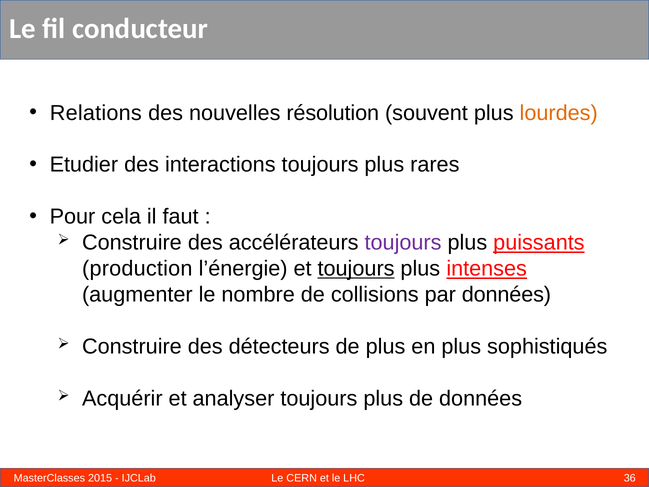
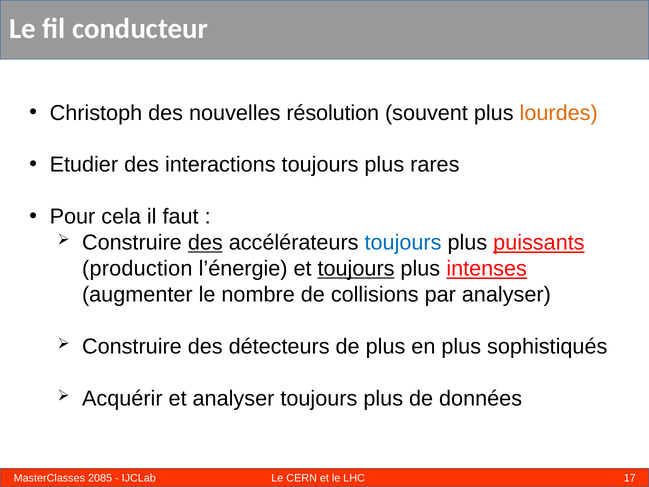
Relations: Relations -> Christoph
des at (205, 243) underline: none -> present
toujours at (403, 243) colour: purple -> blue
par données: données -> analyser
2015: 2015 -> 2085
36: 36 -> 17
